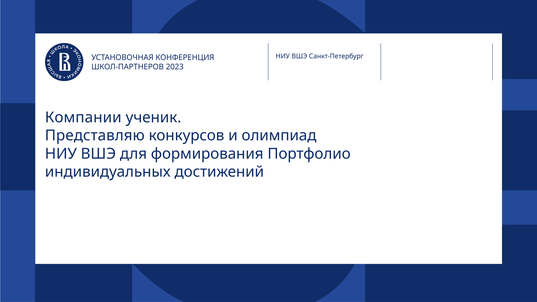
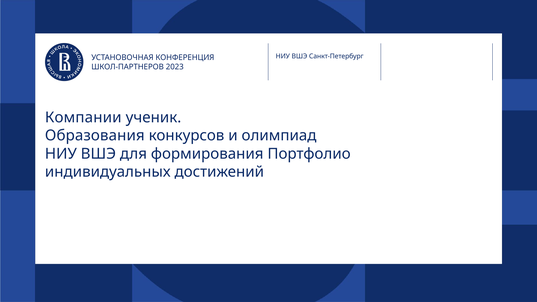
Представляю: Представляю -> Образования
